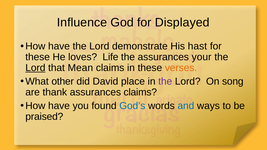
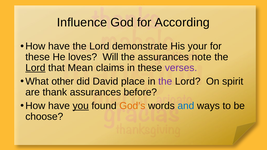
Displayed: Displayed -> According
hast: hast -> your
Life: Life -> Will
your: your -> note
verses colour: orange -> purple
song: song -> spirit
assurances claims: claims -> before
you underline: none -> present
God’s colour: blue -> orange
praised: praised -> choose
